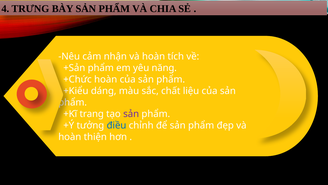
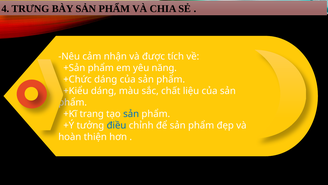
nhận và hoàn: hoàn -> được
hoàn at (106, 79): hoàn -> dáng
sản at (131, 114) colour: purple -> blue
